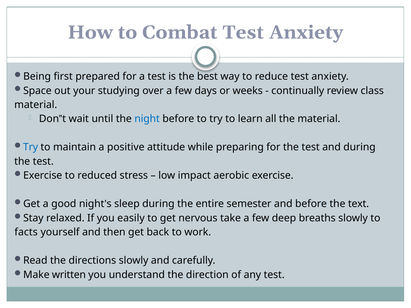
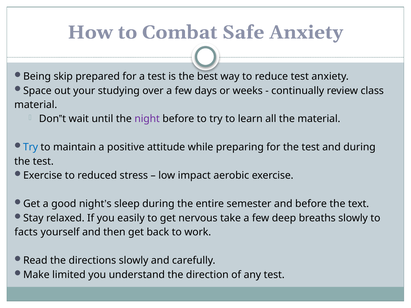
Combat Test: Test -> Safe
first: first -> skip
night at (147, 119) colour: blue -> purple
written: written -> limited
